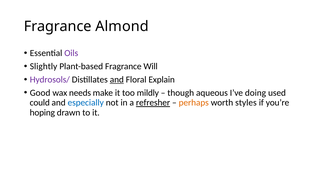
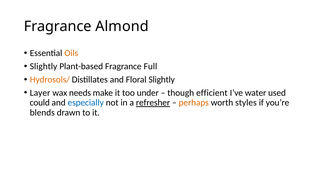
Oils colour: purple -> orange
Will: Will -> Full
Hydrosols/ colour: purple -> orange
and at (117, 79) underline: present -> none
Floral Explain: Explain -> Slightly
Good: Good -> Layer
mildly: mildly -> under
aqueous: aqueous -> efficient
doing: doing -> water
hoping: hoping -> blends
